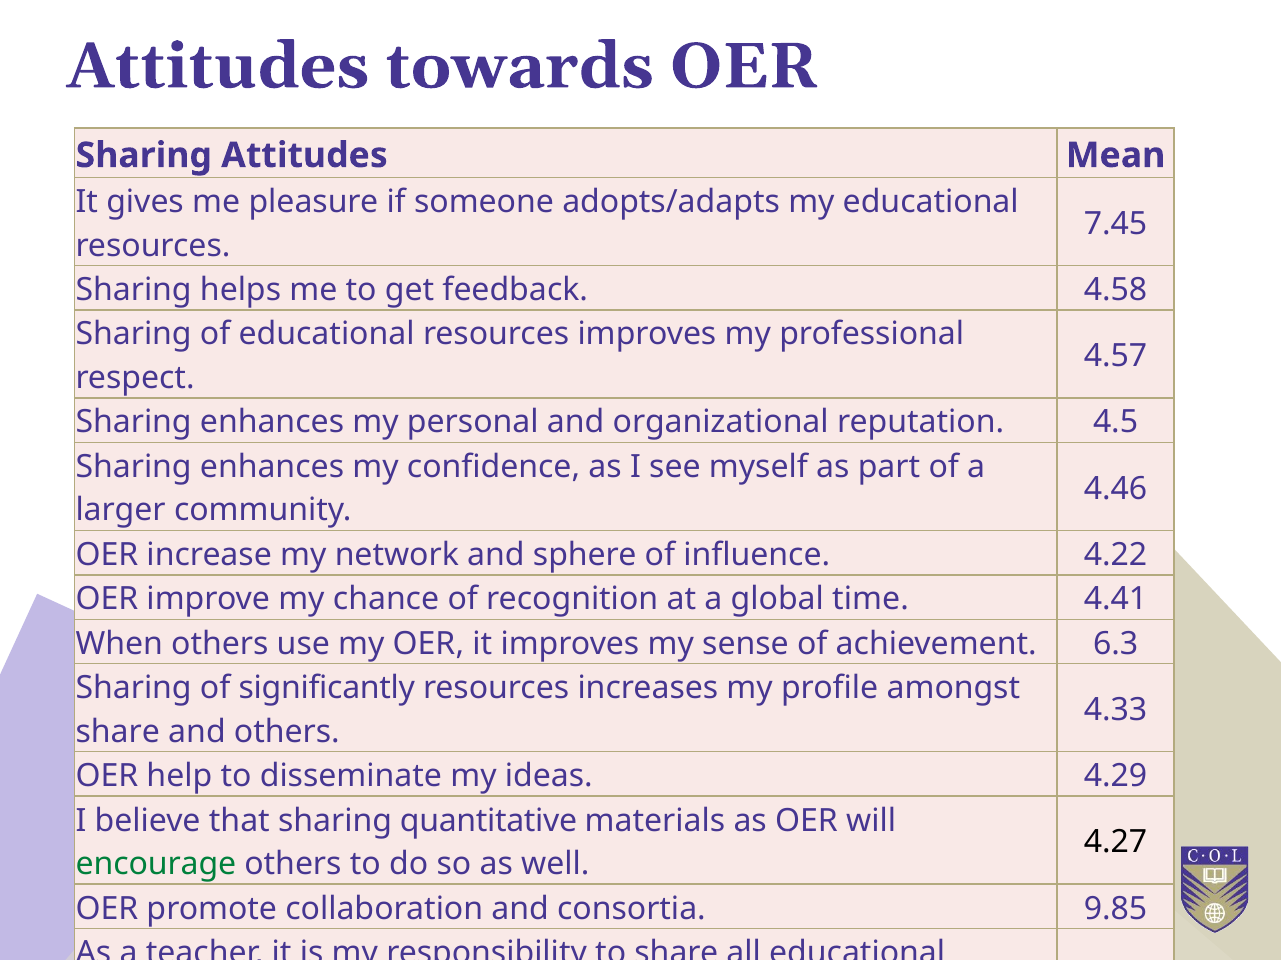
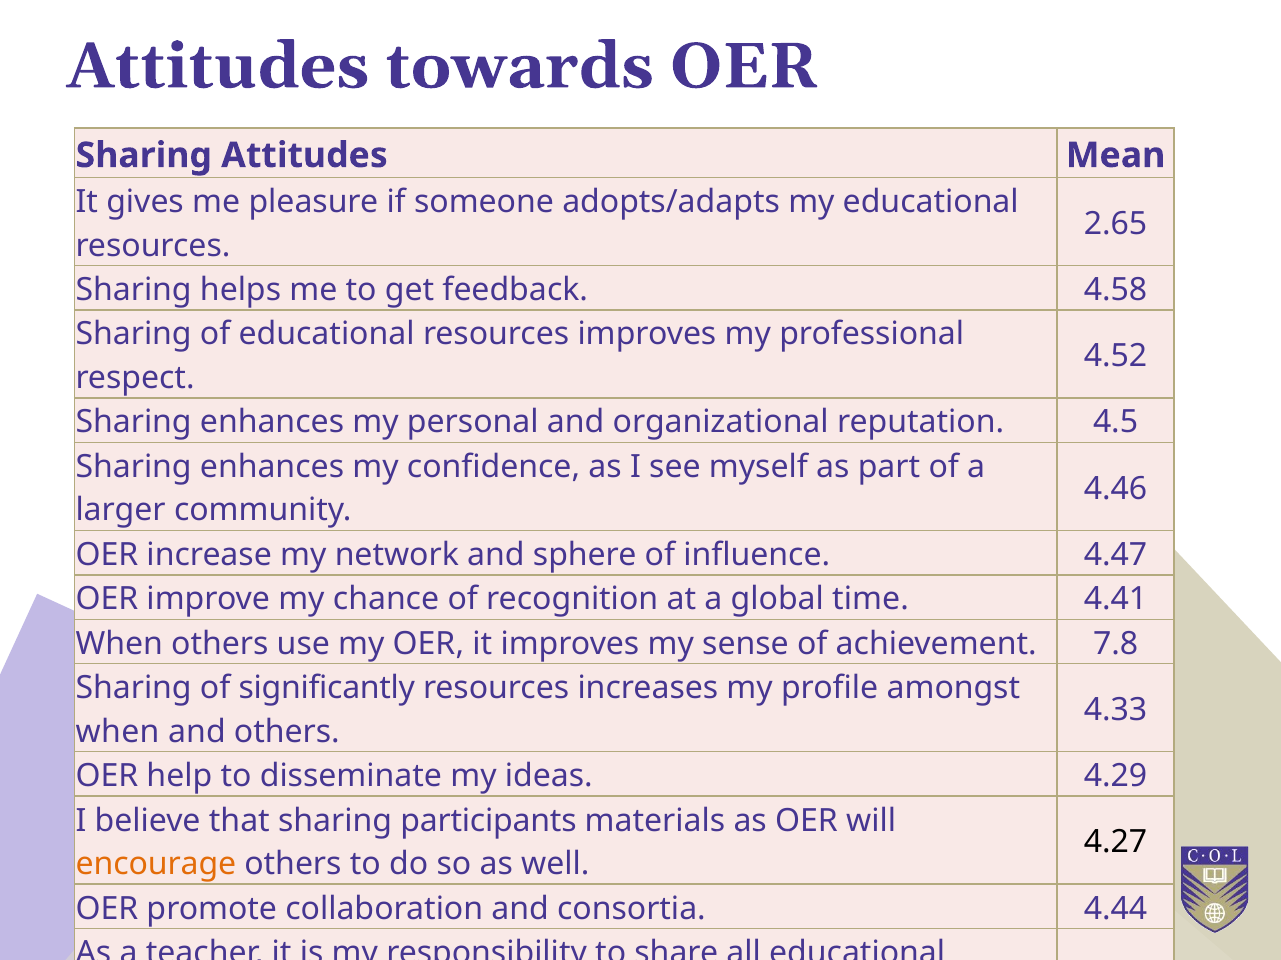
7.45: 7.45 -> 2.65
4.57: 4.57 -> 4.52
4.22: 4.22 -> 4.47
6.3: 6.3 -> 7.8
share at (118, 732): share -> when
quantitative: quantitative -> participants
encourage colour: green -> orange
9.85: 9.85 -> 4.44
